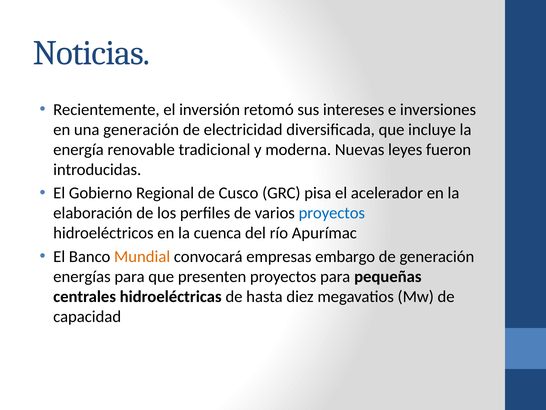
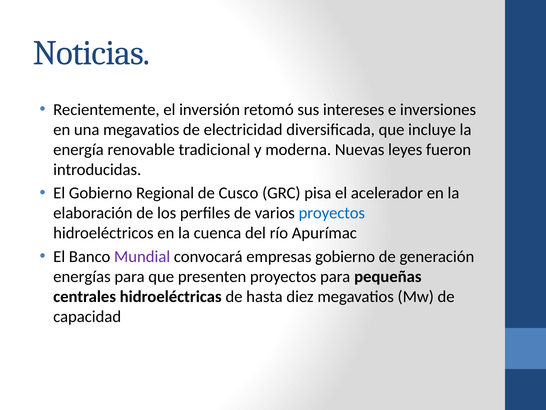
una generación: generación -> megavatios
Mundial colour: orange -> purple
empresas embargo: embargo -> gobierno
